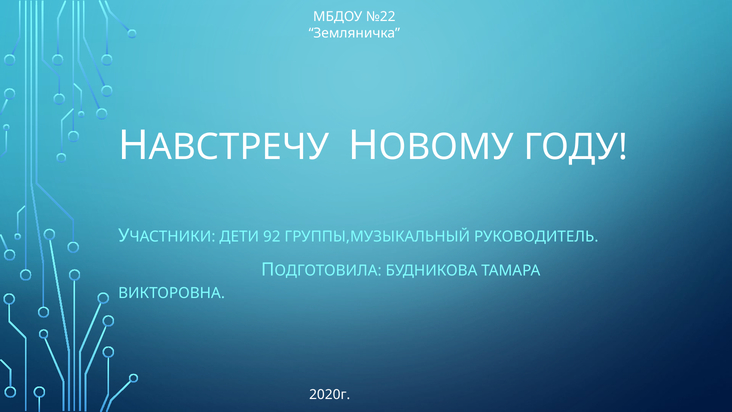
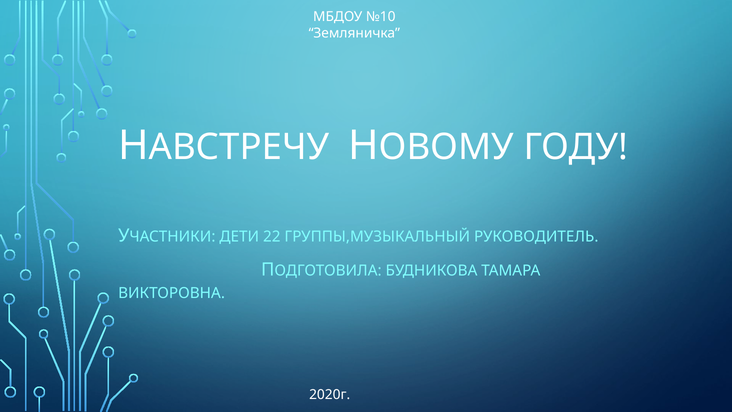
№22: №22 -> №10
92: 92 -> 22
